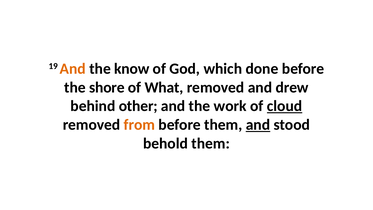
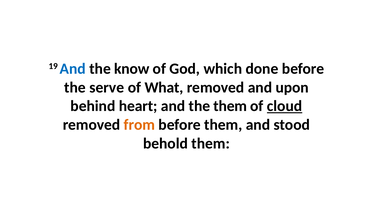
And at (73, 69) colour: orange -> blue
shore: shore -> serve
drew: drew -> upon
other: other -> heart
the work: work -> them
and at (258, 125) underline: present -> none
